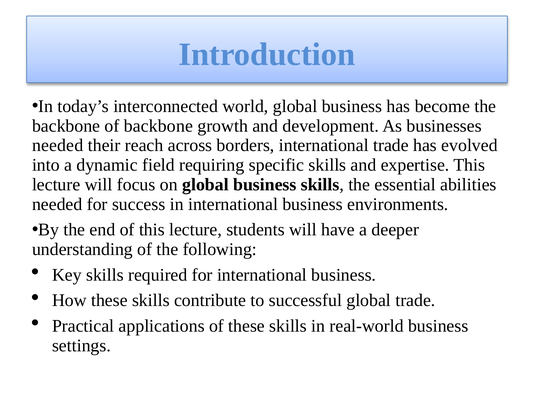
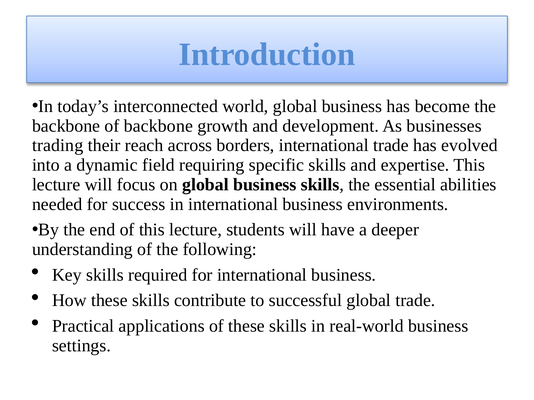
needed at (58, 146): needed -> trading
